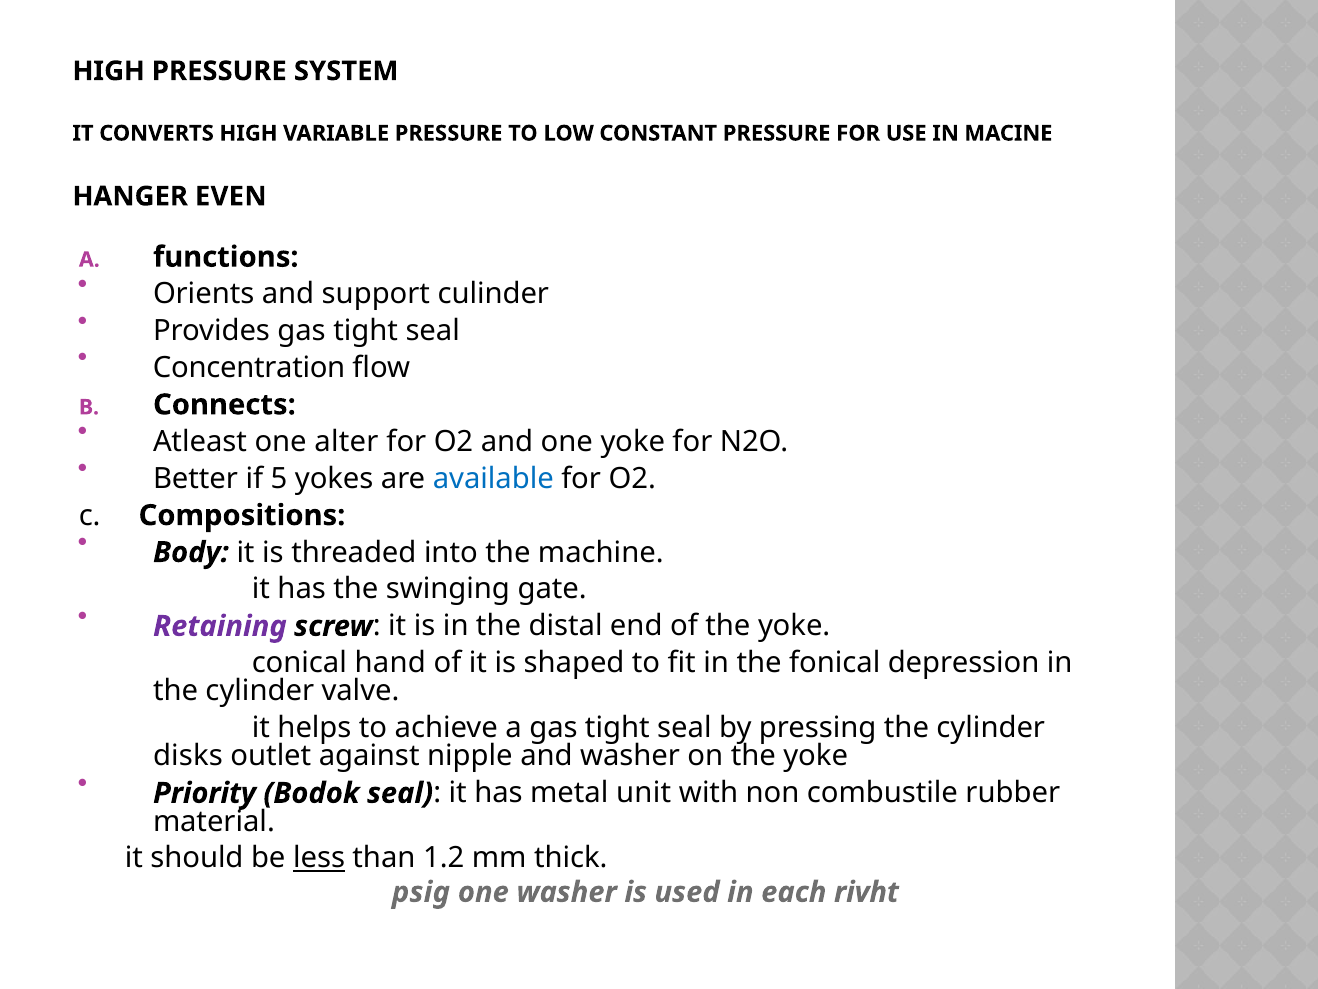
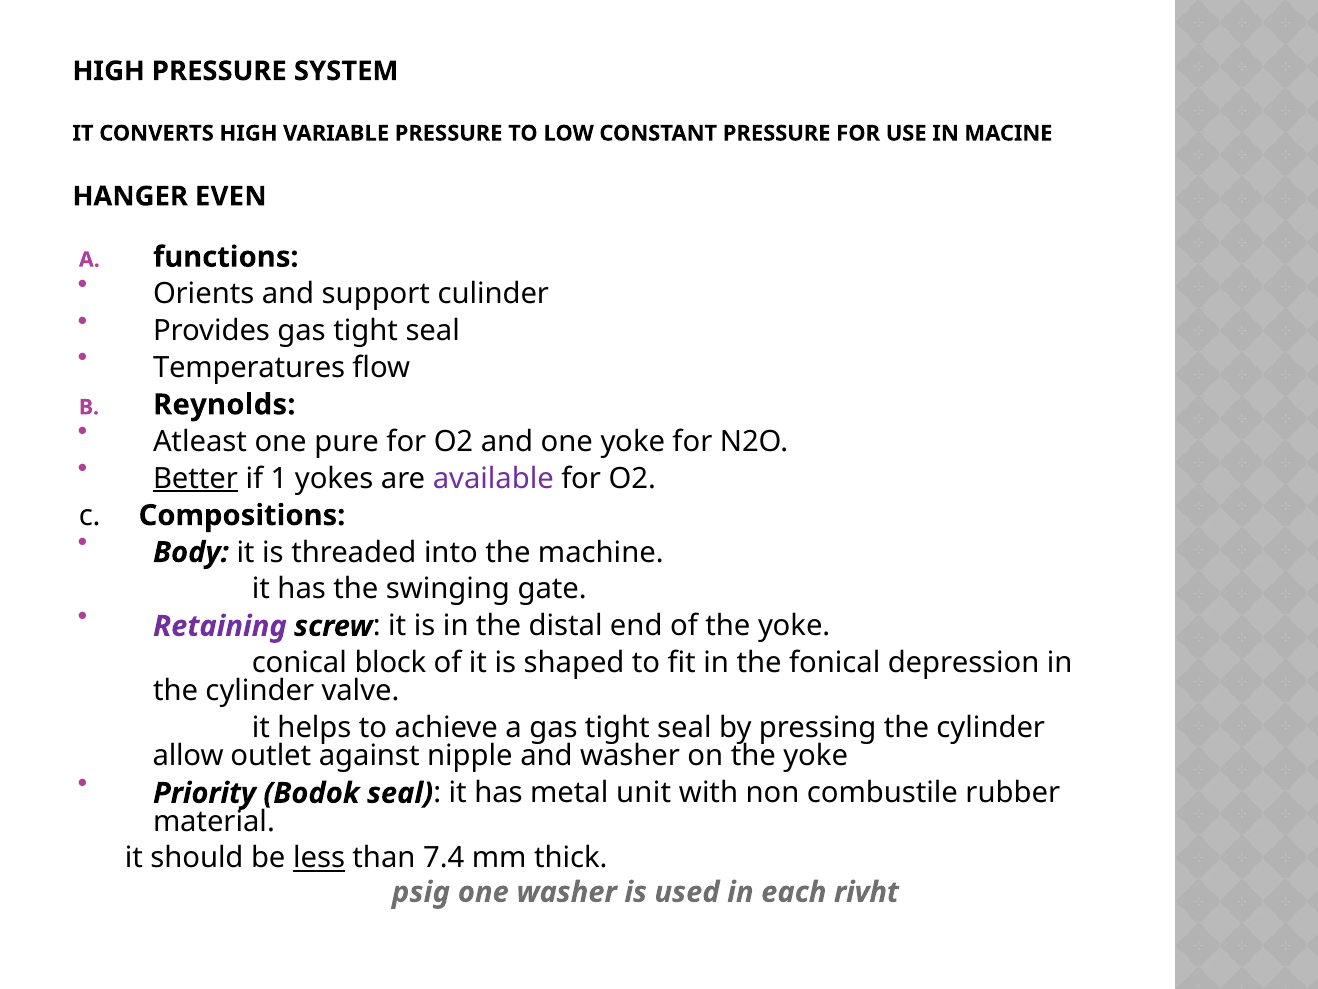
Concentration: Concentration -> Temperatures
Connects: Connects -> Reynolds
alter: alter -> pure
Better underline: none -> present
5: 5 -> 1
available colour: blue -> purple
hand: hand -> block
disks: disks -> allow
1.2: 1.2 -> 7.4
